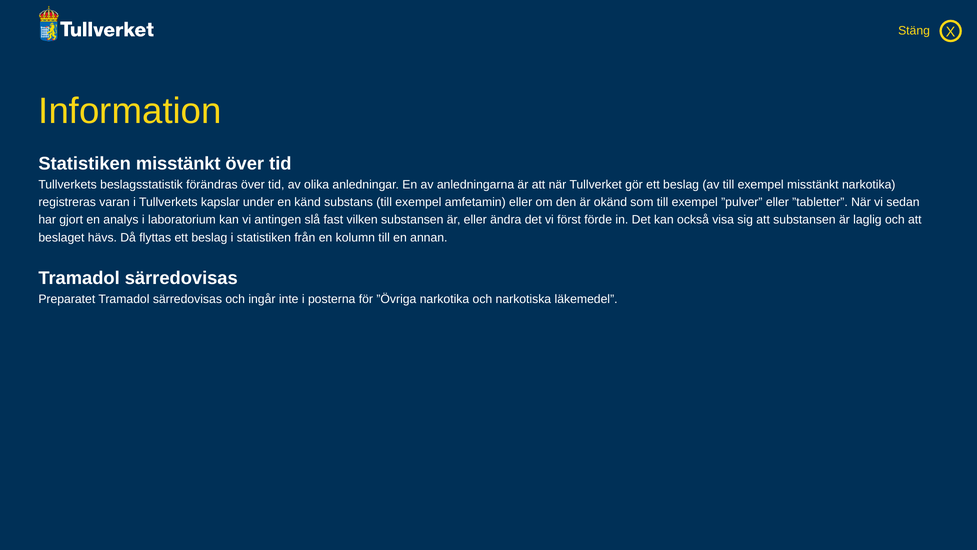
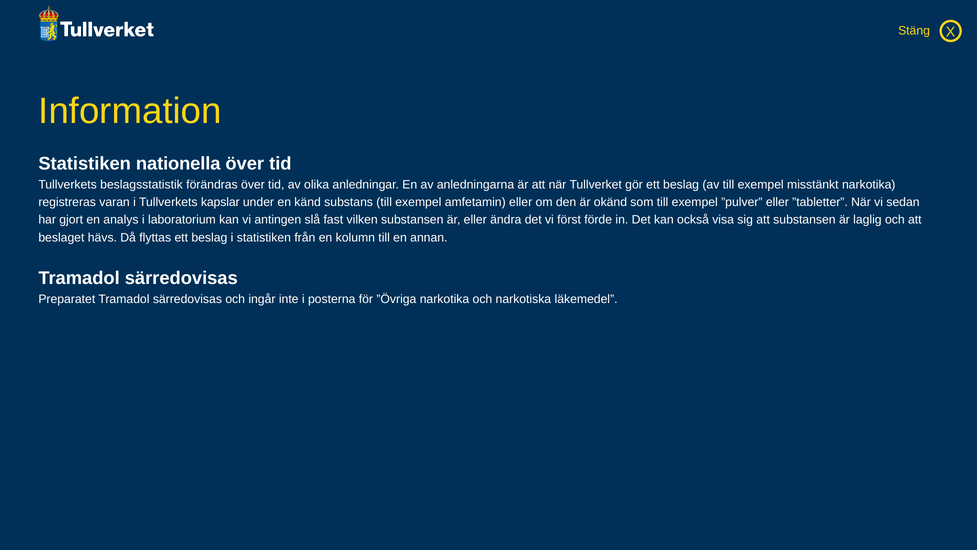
Statistiken misstänkt: misstänkt -> nationella
